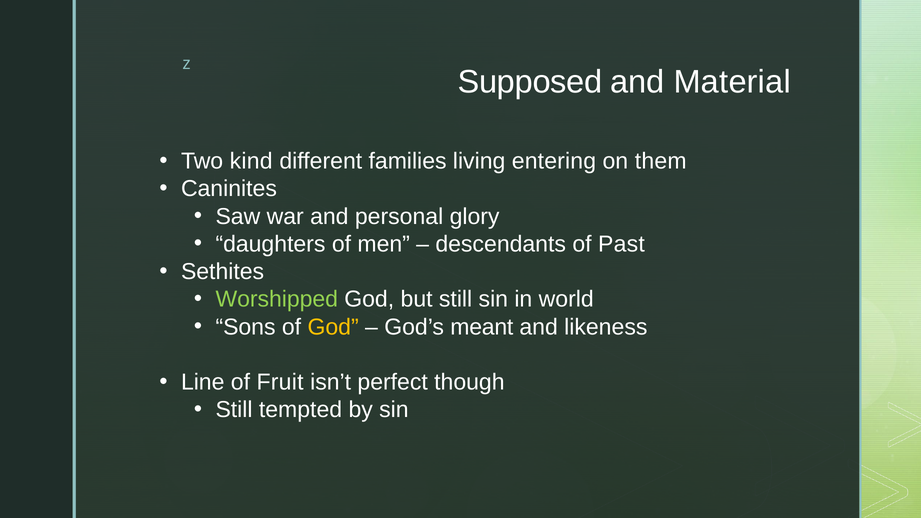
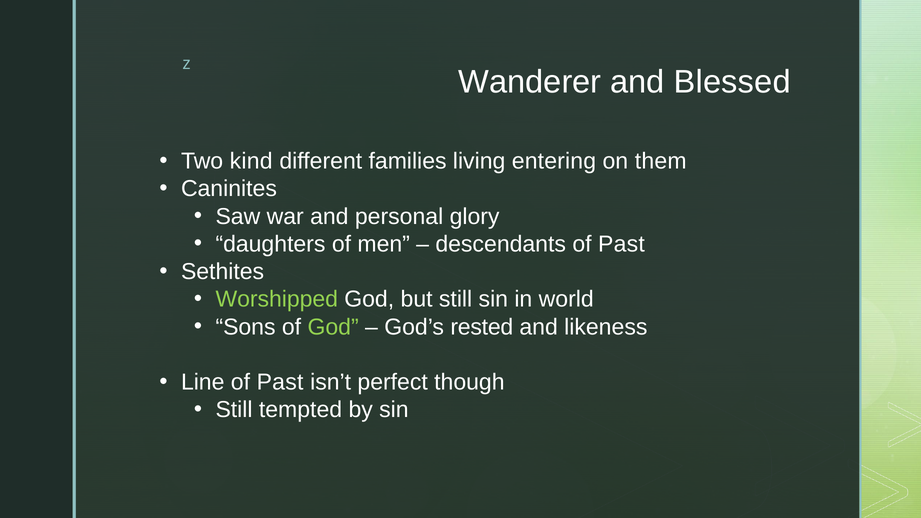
Supposed: Supposed -> Wanderer
Material: Material -> Blessed
God at (333, 327) colour: yellow -> light green
meant: meant -> rested
Line of Fruit: Fruit -> Past
